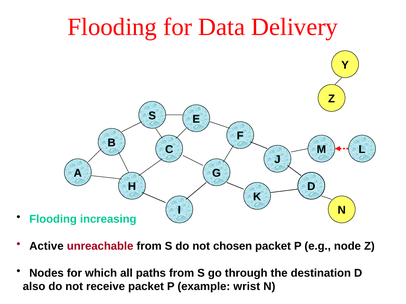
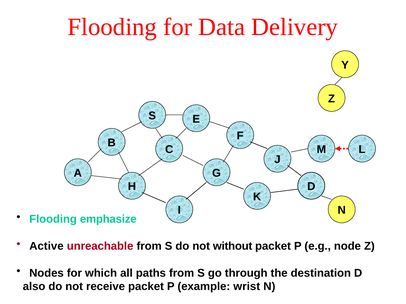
increasing: increasing -> emphasize
chosen: chosen -> without
